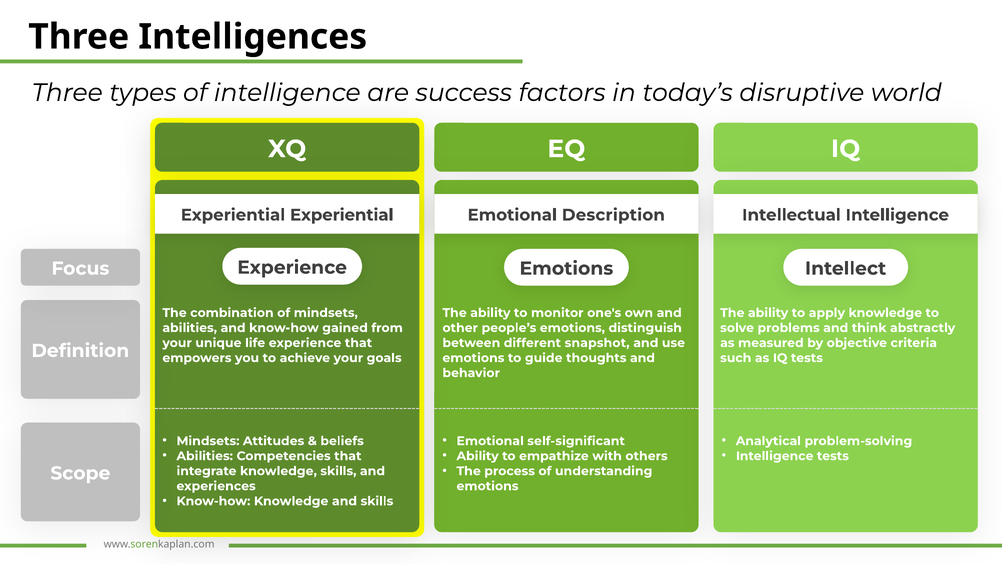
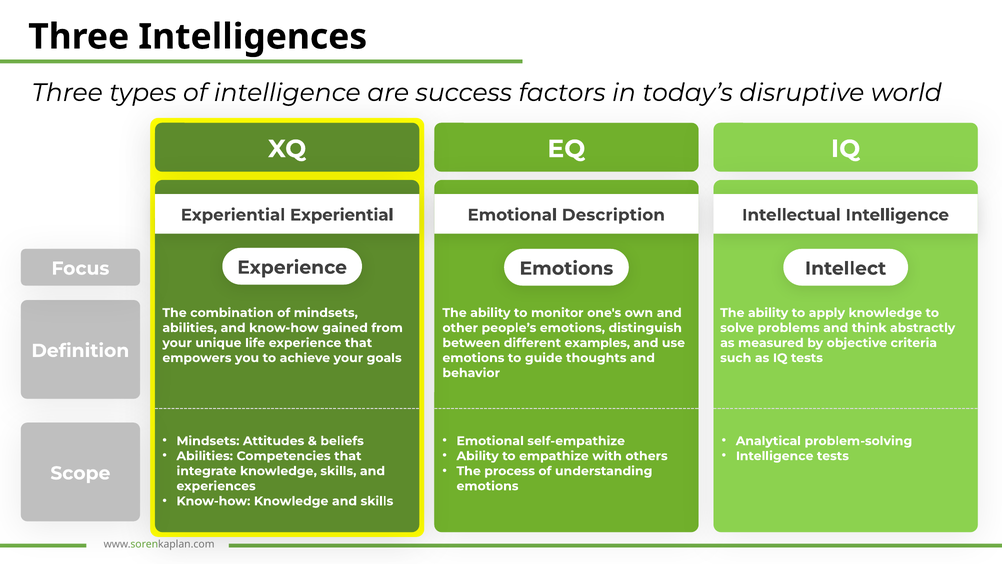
snapshot: snapshot -> examples
self-significant: self-significant -> self-empathize
